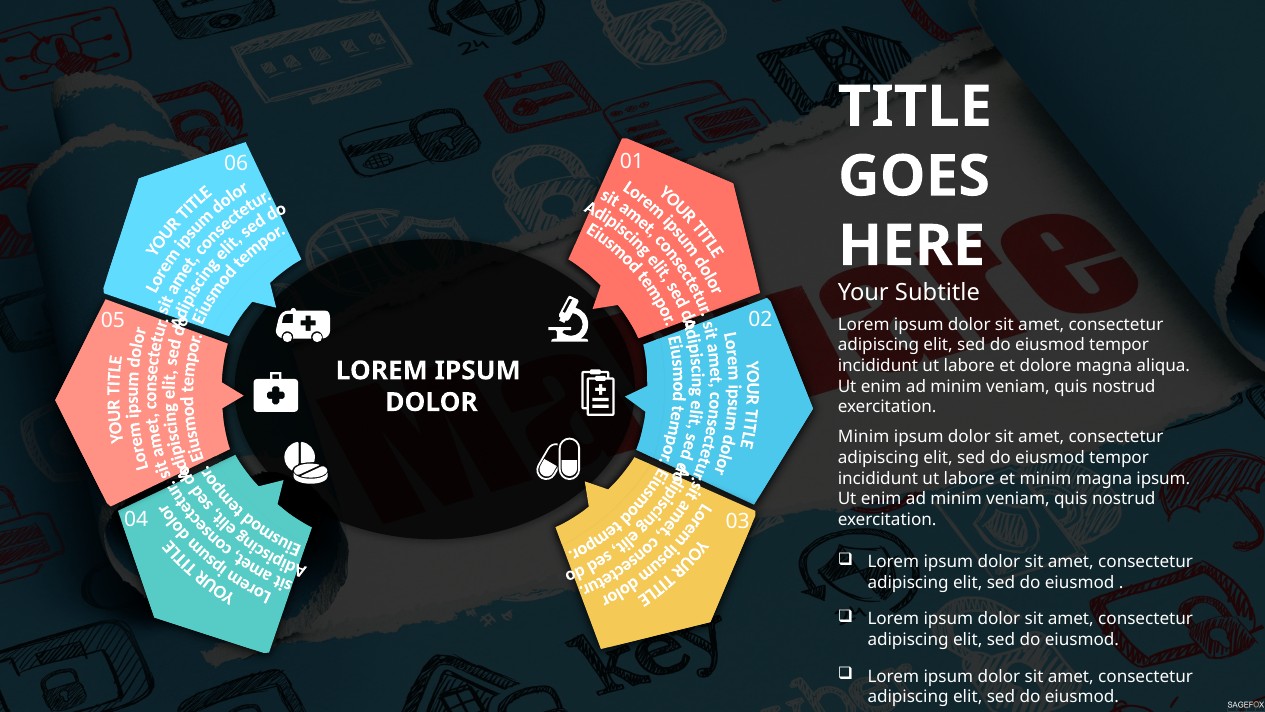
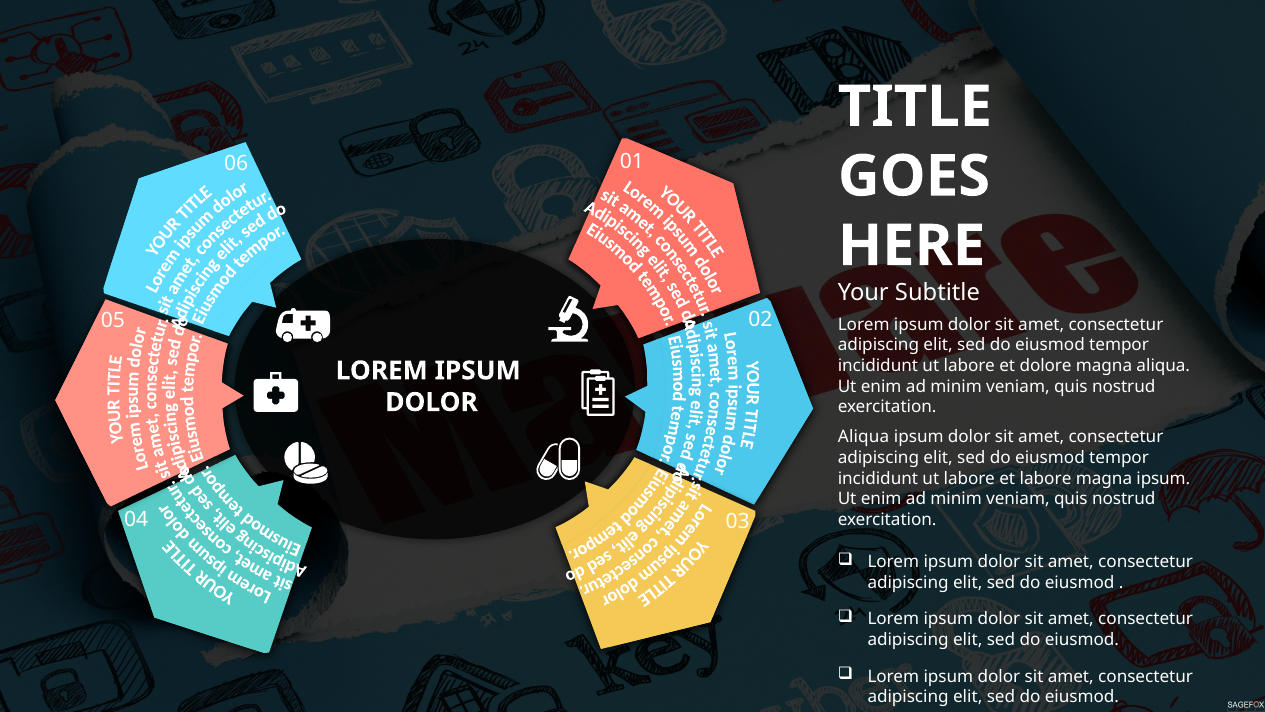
Minim at (864, 437): Minim -> Aliqua
et minim: minim -> labore
